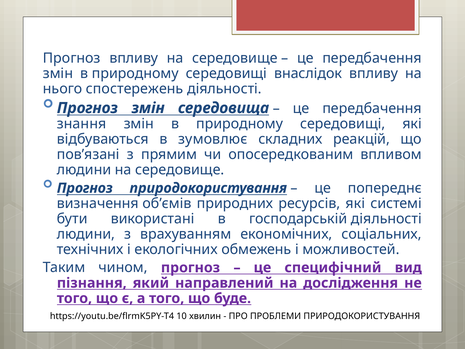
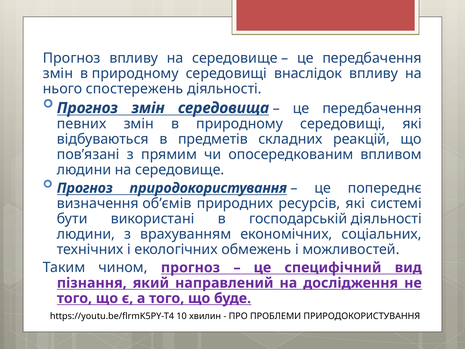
знання: знання -> певних
зумовлює: зумовлює -> предметів
